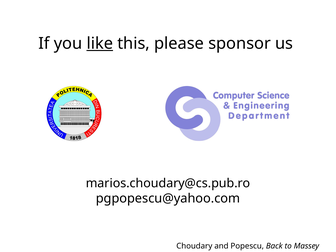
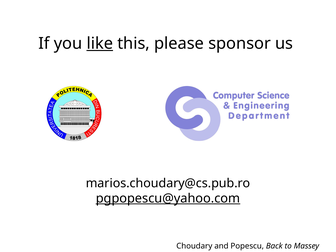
pgpopescu@yahoo.com underline: none -> present
